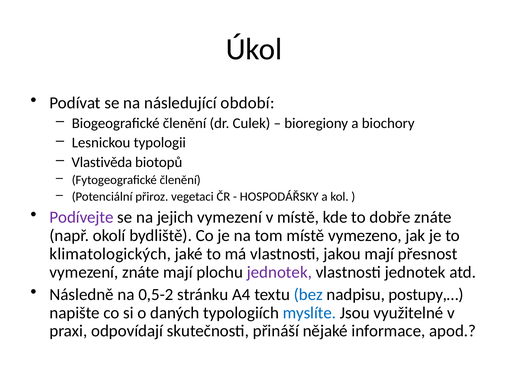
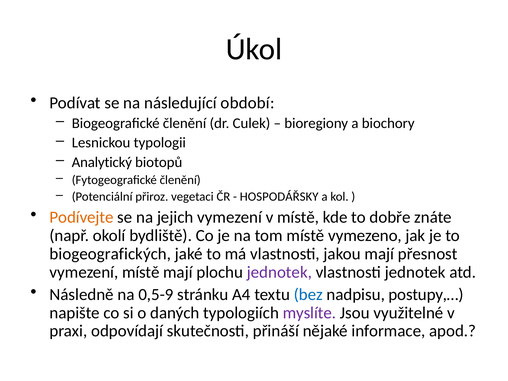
Vlastivěda: Vlastivěda -> Analytický
Podívejte colour: purple -> orange
klimatologických: klimatologických -> biogeografických
vymezení znáte: znáte -> místě
0,5-2: 0,5-2 -> 0,5-9
myslíte colour: blue -> purple
